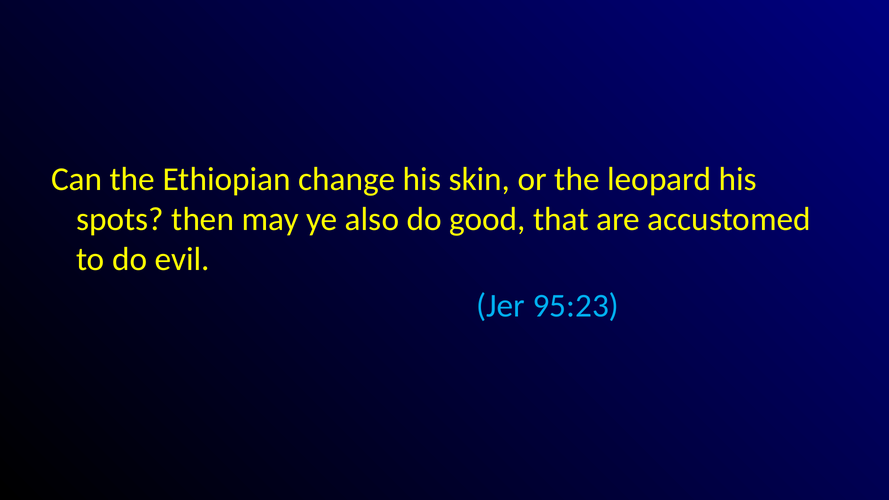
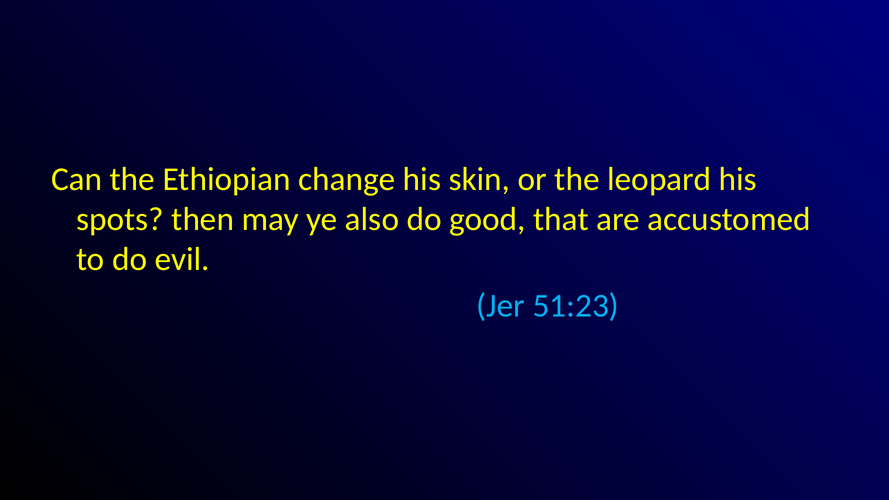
95:23: 95:23 -> 51:23
